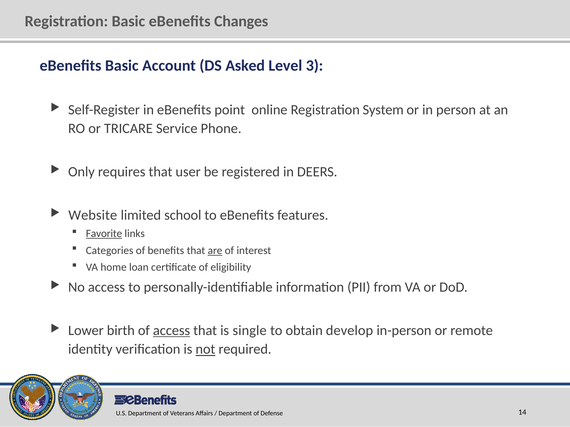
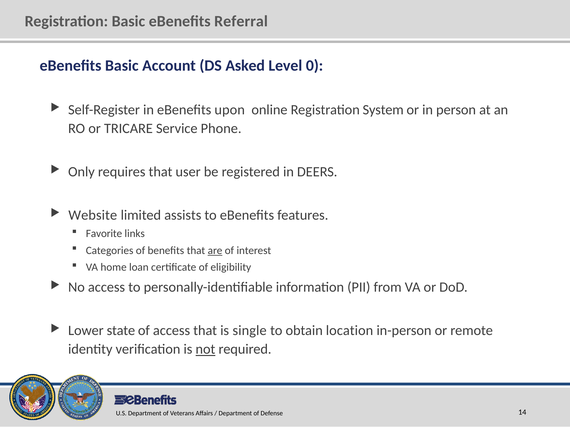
Changes: Changes -> Referral
3: 3 -> 0
point: point -> upon
school: school -> assists
Favorite underline: present -> none
birth: birth -> state
access at (172, 331) underline: present -> none
develop: develop -> location
